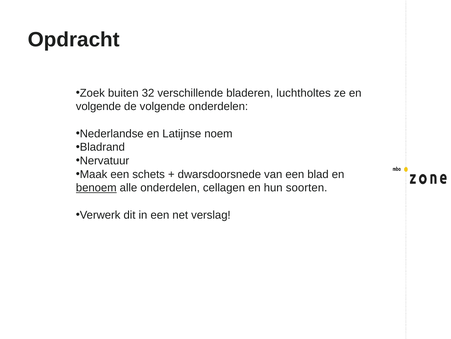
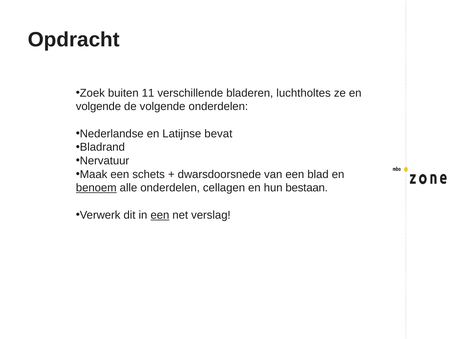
32: 32 -> 11
noem: noem -> bevat
soorten: soorten -> bestaan
een at (160, 215) underline: none -> present
